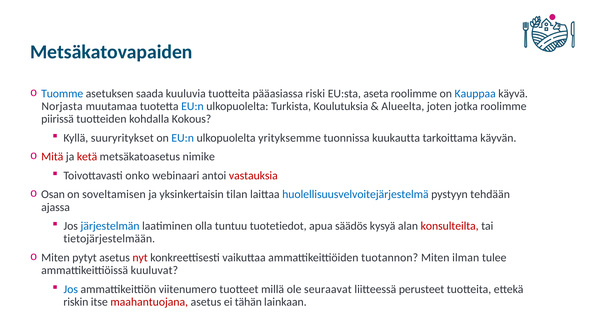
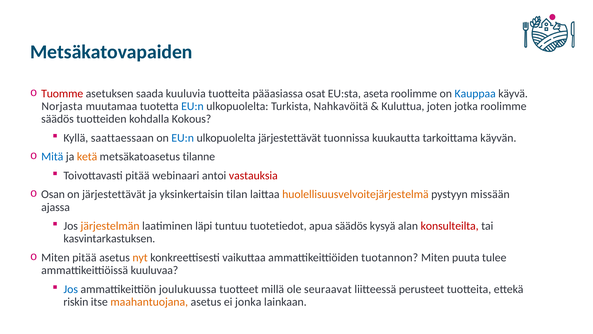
Tuomme colour: blue -> red
riski: riski -> osat
Koulutuksia: Koulutuksia -> Nahkavöitä
Alueelta: Alueelta -> Kuluttua
piirissä at (58, 119): piirissä -> säädös
suuryritykset: suuryritykset -> saattaessaan
ulkopuolelta yrityksemme: yrityksemme -> järjestettävät
Mitä colour: red -> blue
ketä colour: red -> orange
nimike: nimike -> tilanne
Toivottavasti onko: onko -> pitää
on soveltamisen: soveltamisen -> järjestettävät
huolellisuusvelvoitejärjestelmä colour: blue -> orange
tehdään: tehdään -> missään
järjestelmän colour: blue -> orange
olla: olla -> läpi
tietojärjestelmään: tietojärjestelmään -> kasvintarkastuksen
Miten pytyt: pytyt -> pitää
nyt colour: red -> orange
ilman: ilman -> puuta
kuuluvat: kuuluvat -> kuuluvaa
viitenumero: viitenumero -> joulukuussa
maahantuojana colour: red -> orange
tähän: tähän -> jonka
